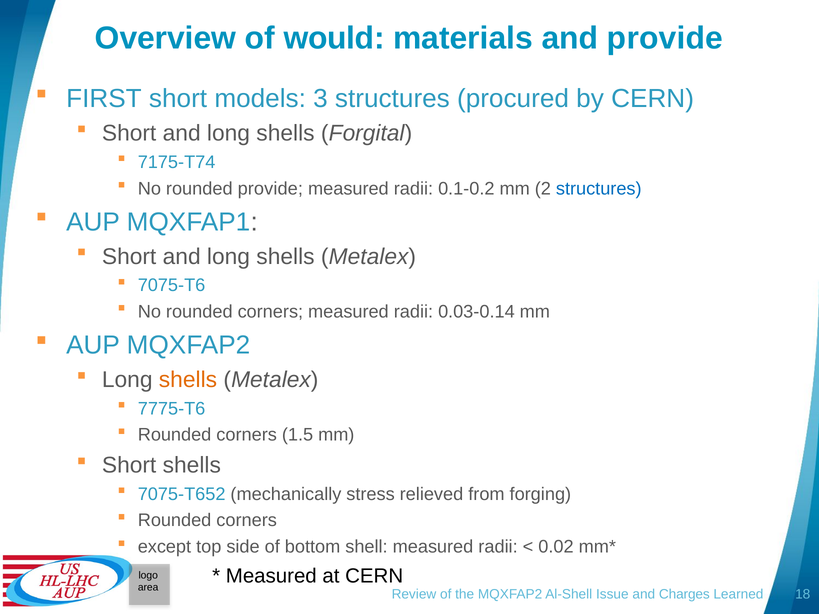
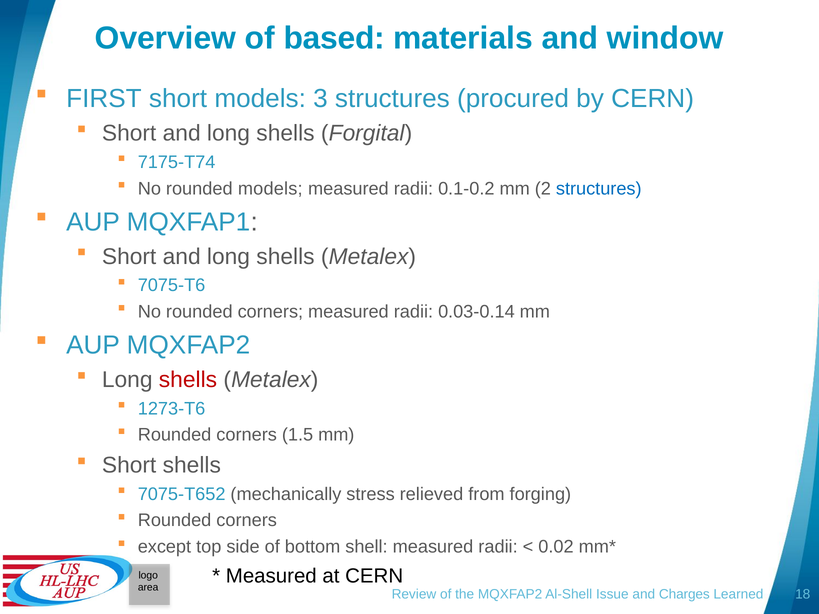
would: would -> based
and provide: provide -> window
rounded provide: provide -> models
shells at (188, 380) colour: orange -> red
7775-T6: 7775-T6 -> 1273-T6
